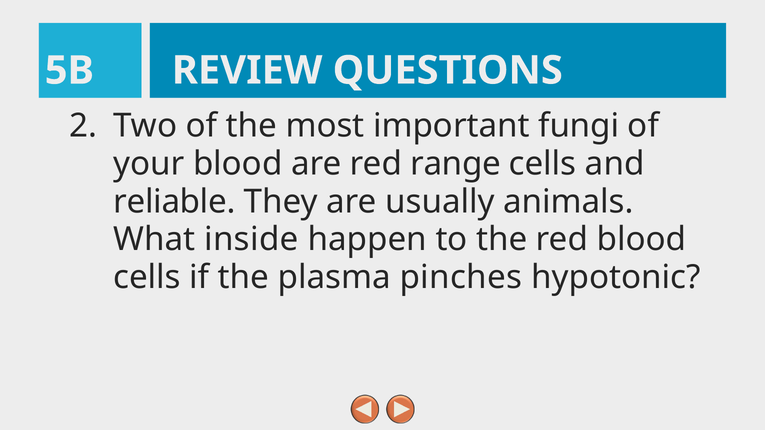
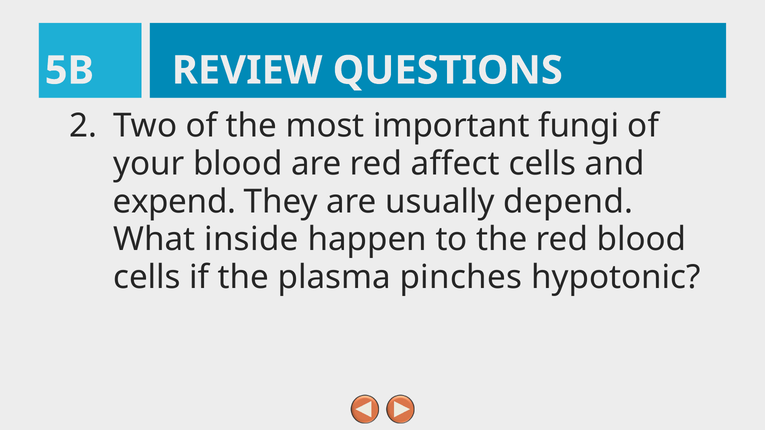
range: range -> affect
reliable: reliable -> expend
animals: animals -> depend
